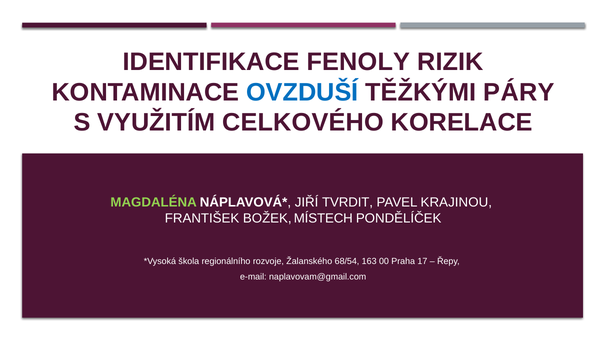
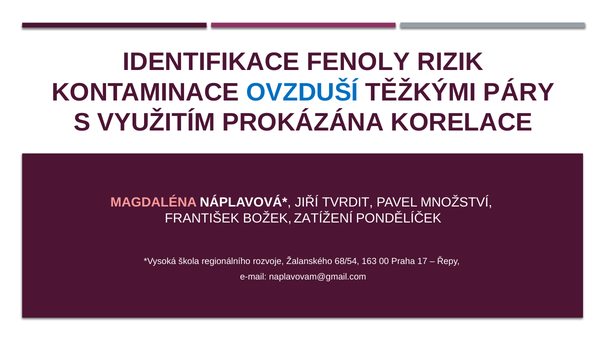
CELKOVÉHO: CELKOVÉHO -> PROKÁZÁNA
MAGDALÉNA colour: light green -> pink
KRAJINOU: KRAJINOU -> MNOŽSTVÍ
MÍSTECH: MÍSTECH -> ZATÍŽENÍ
